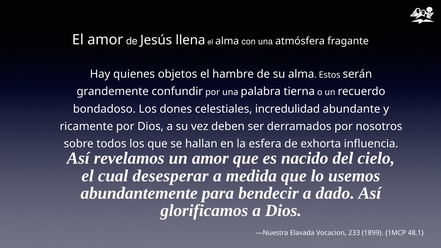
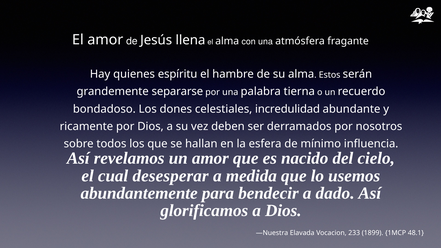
objetos: objetos -> espíritu
confundir: confundir -> separarse
exhorta: exhorta -> mínimo
